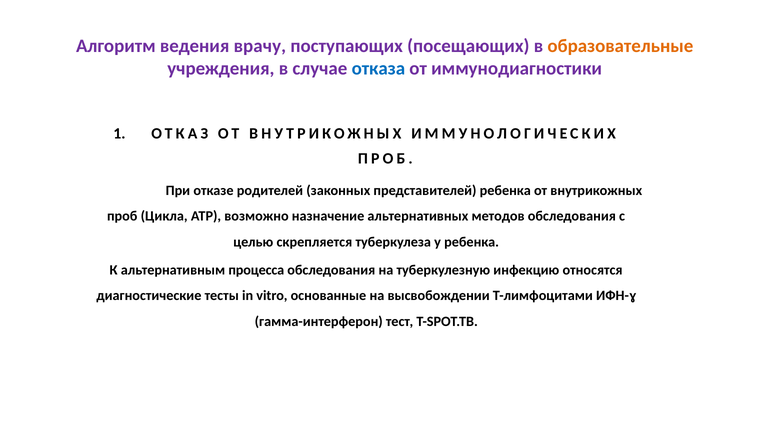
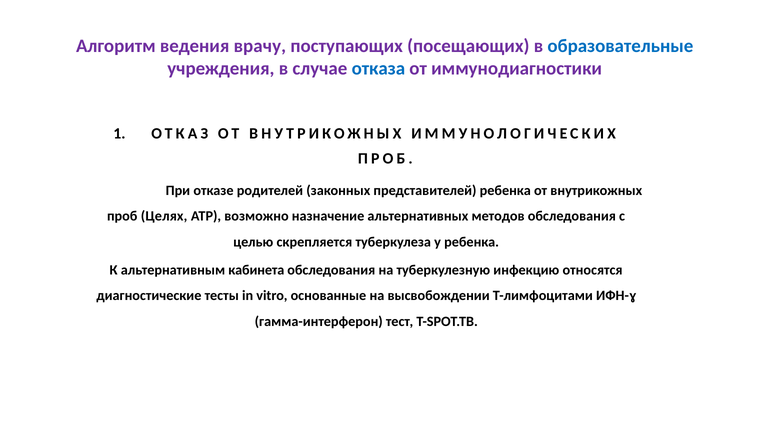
образовательные colour: orange -> blue
Цикла: Цикла -> Целях
процесса: процесса -> кабинета
